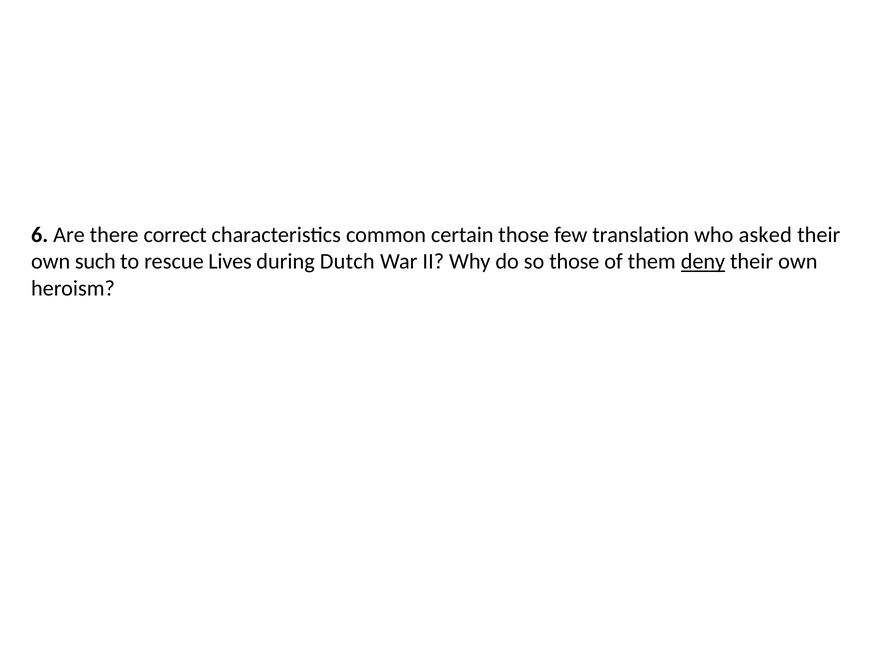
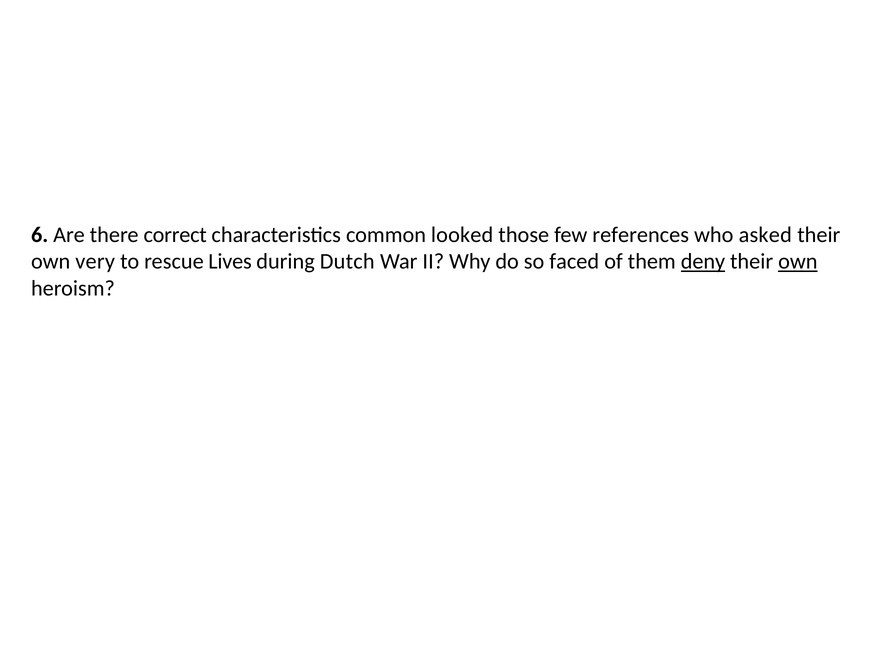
certain: certain -> looked
translation: translation -> references
such: such -> very
so those: those -> faced
own at (798, 262) underline: none -> present
